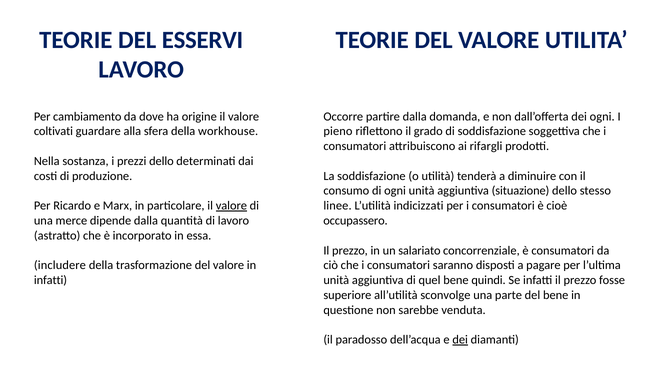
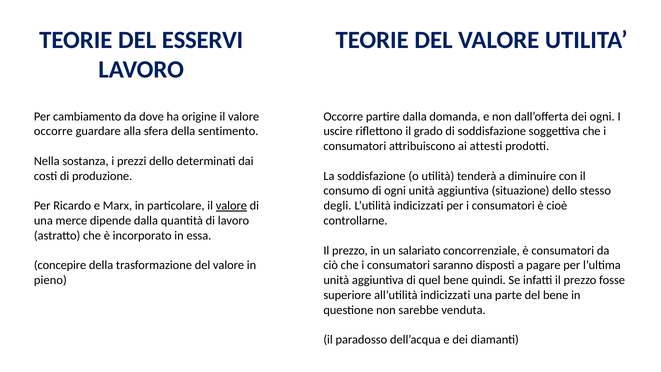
coltivati at (53, 131): coltivati -> occorre
workhouse: workhouse -> sentimento
pieno: pieno -> uscire
rifargli: rifargli -> attesti
linee: linee -> degli
occupassero: occupassero -> controllarne
includere: includere -> concepire
infatti at (51, 280): infatti -> pieno
all’utilità sconvolge: sconvolge -> indicizzati
dei at (460, 340) underline: present -> none
